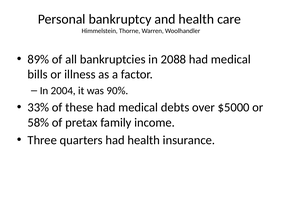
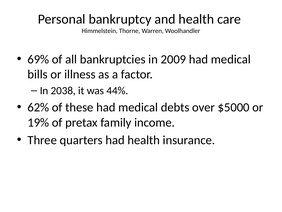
89%: 89% -> 69%
2088: 2088 -> 2009
2004: 2004 -> 2038
90%: 90% -> 44%
33%: 33% -> 62%
58%: 58% -> 19%
